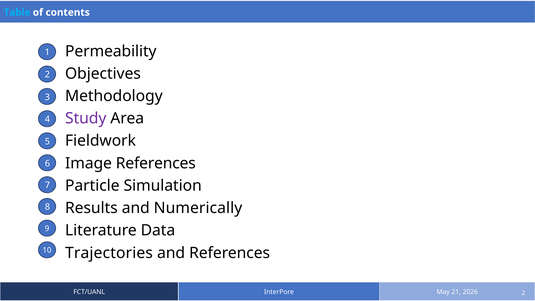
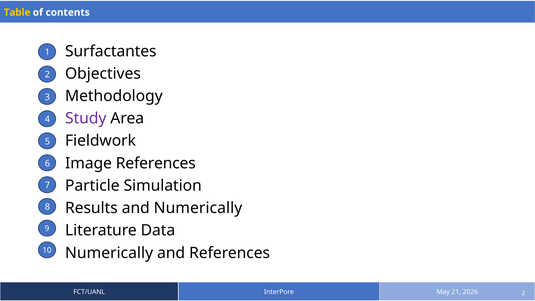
Table colour: light blue -> yellow
Permeability: Permeability -> Surfactantes
Trajectories at (109, 253): Trajectories -> Numerically
